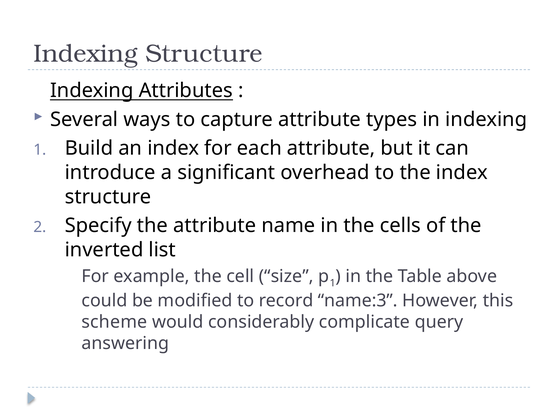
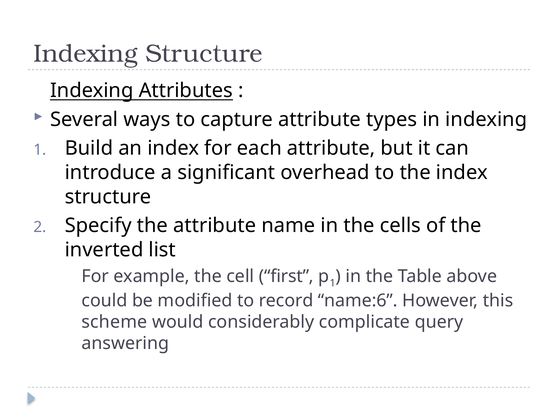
size: size -> first
name:3: name:3 -> name:6
